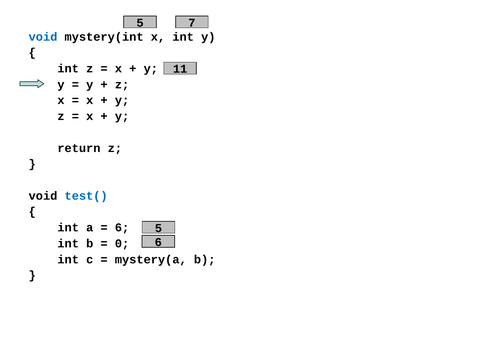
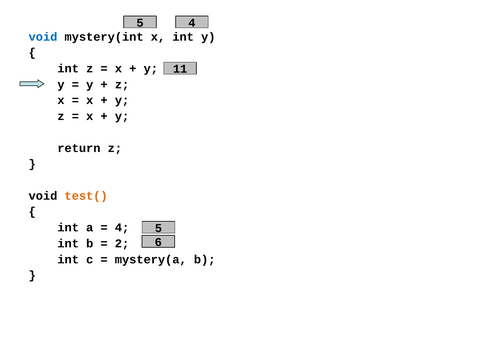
5 7: 7 -> 4
test( colour: blue -> orange
6 at (122, 228): 6 -> 4
0: 0 -> 2
